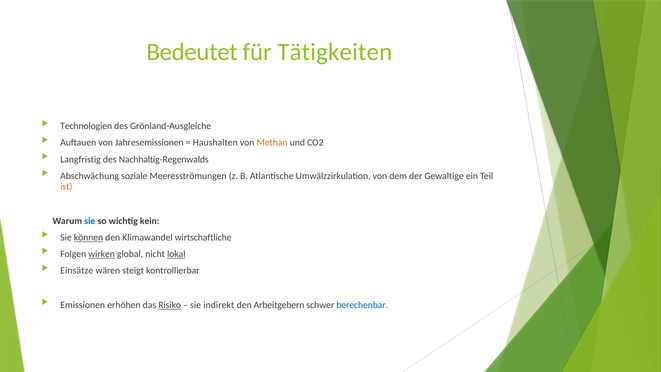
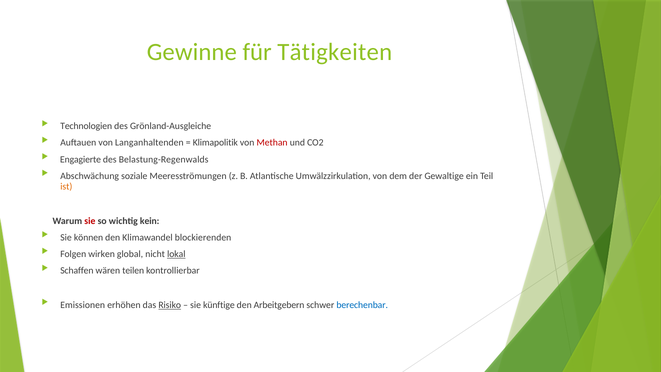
Bedeutet: Bedeutet -> Gewinne
Jahresemissionen: Jahresemissionen -> Langanhaltenden
Haushalten: Haushalten -> Klimapolitik
Methan colour: orange -> red
Langfristig: Langfristig -> Engagierte
Nachhaltig-Regenwalds: Nachhaltig-Regenwalds -> Belastung-Regenwalds
sie at (90, 221) colour: blue -> red
können underline: present -> none
wirtschaftliche: wirtschaftliche -> blockierenden
wirken underline: present -> none
Einsätze: Einsätze -> Schaffen
steigt: steigt -> teilen
indirekt: indirekt -> künftige
